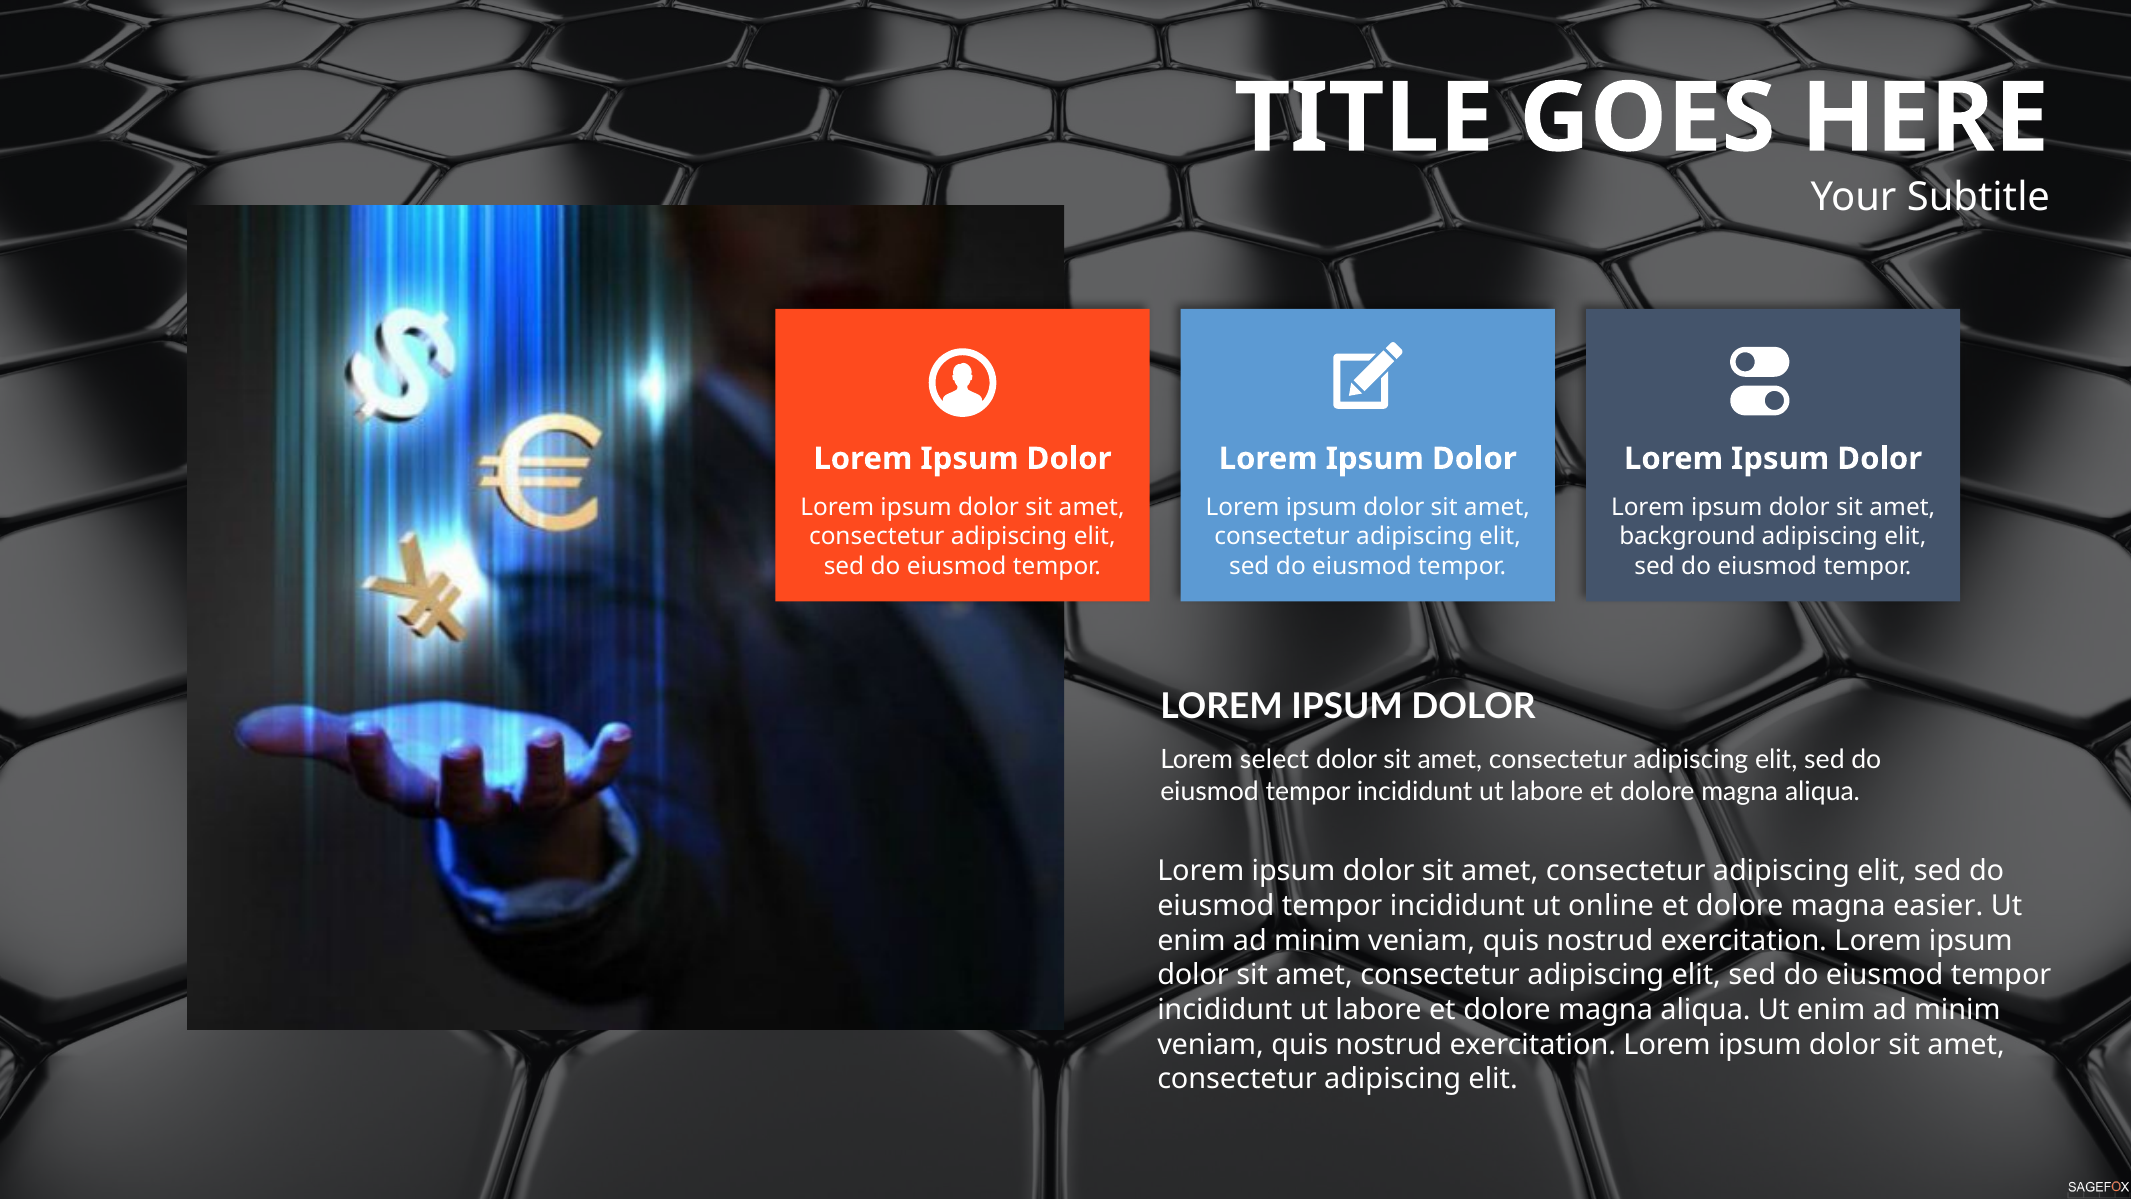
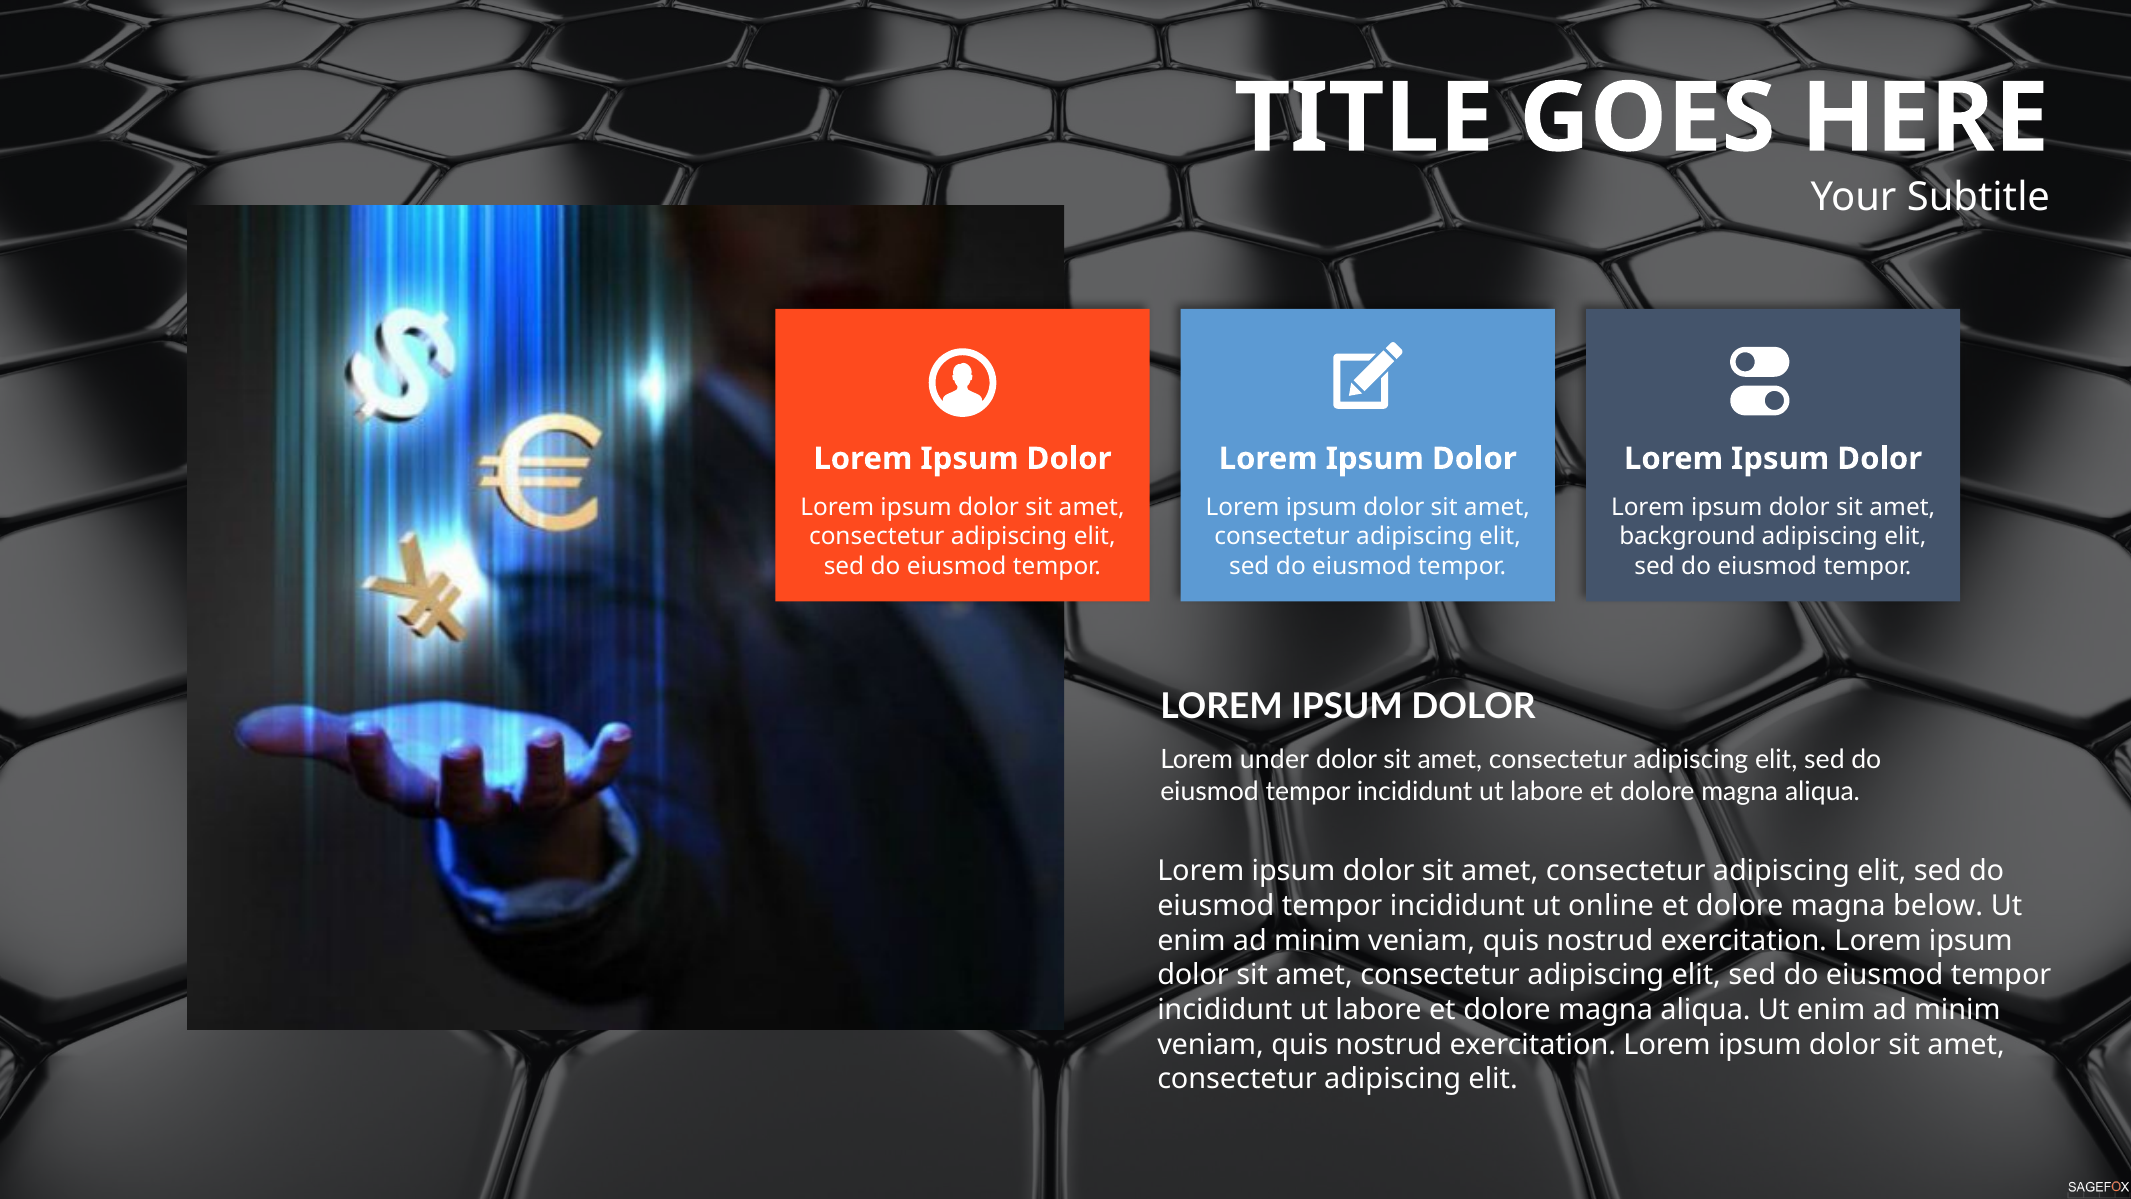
select: select -> under
easier: easier -> below
